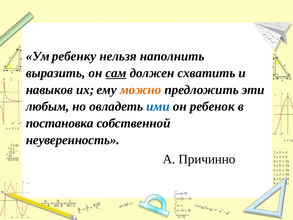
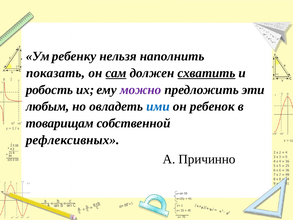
выразить: выразить -> показать
схватить underline: none -> present
навыков: навыков -> робость
можно colour: orange -> purple
постановка: постановка -> товарищам
неуверенность: неуверенность -> рефлексивных
